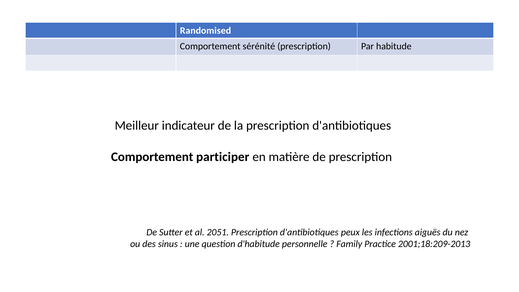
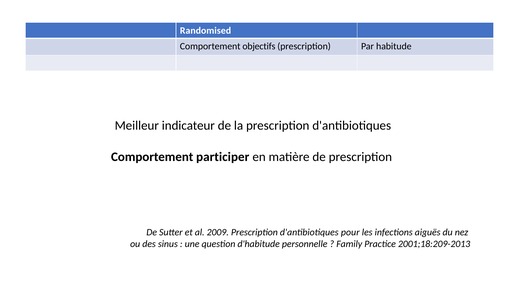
sérénité: sérénité -> objectifs
2051: 2051 -> 2009
peux: peux -> pour
